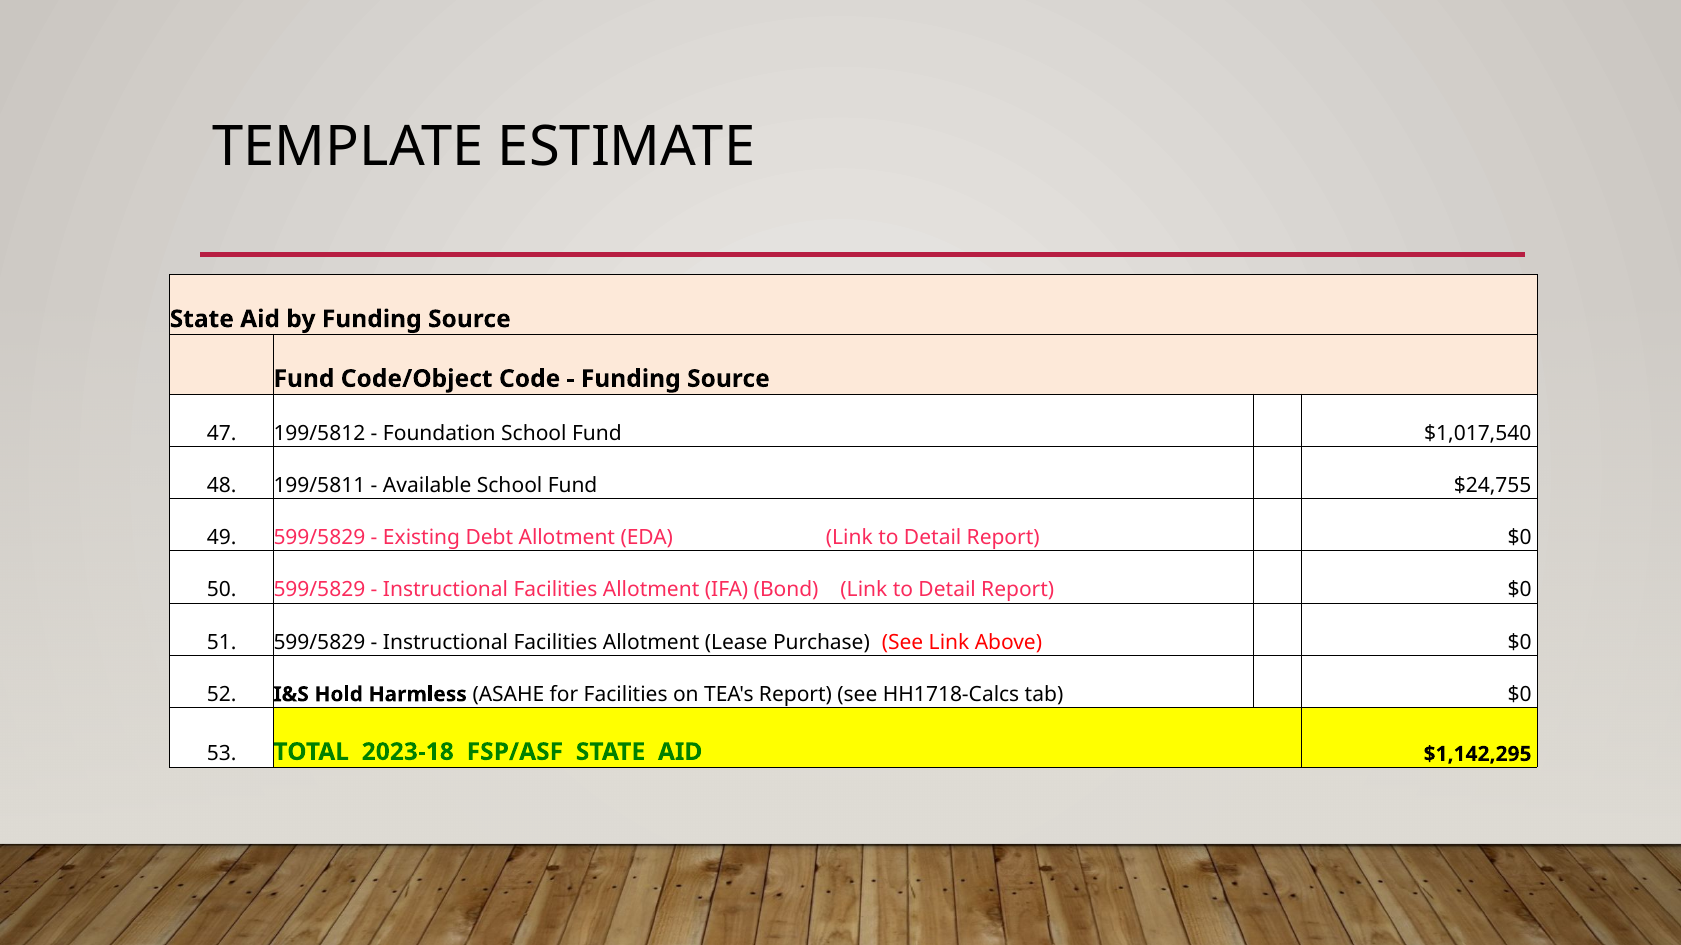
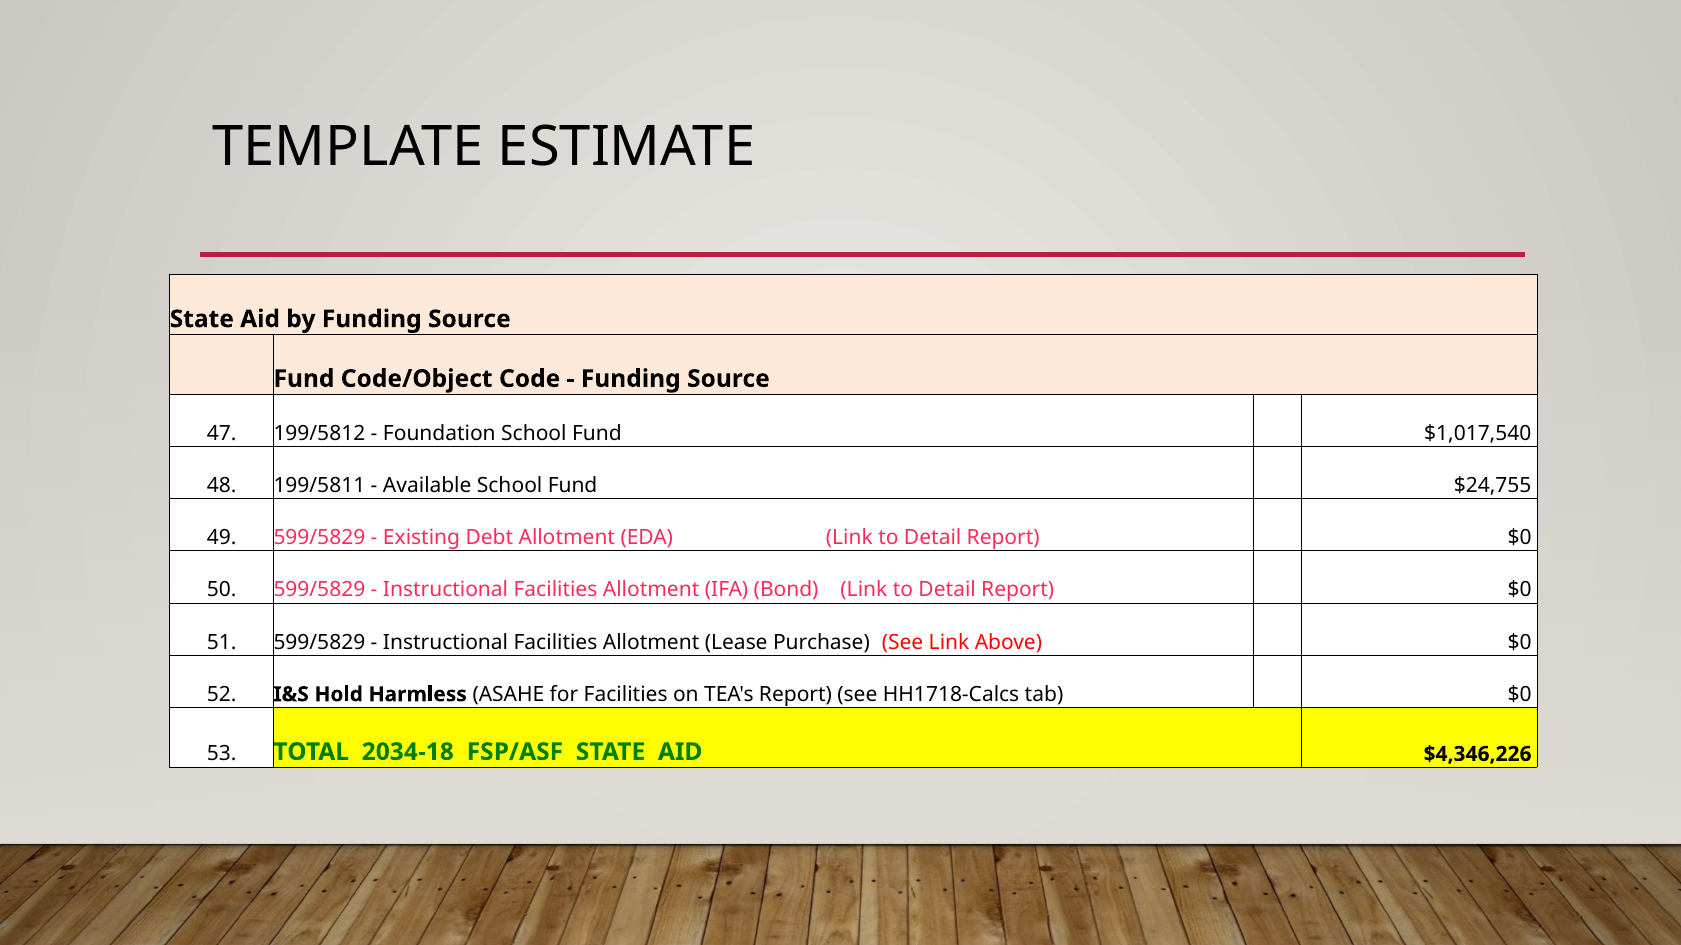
2023-18: 2023-18 -> 2034-18
$1,142,295: $1,142,295 -> $4,346,226
